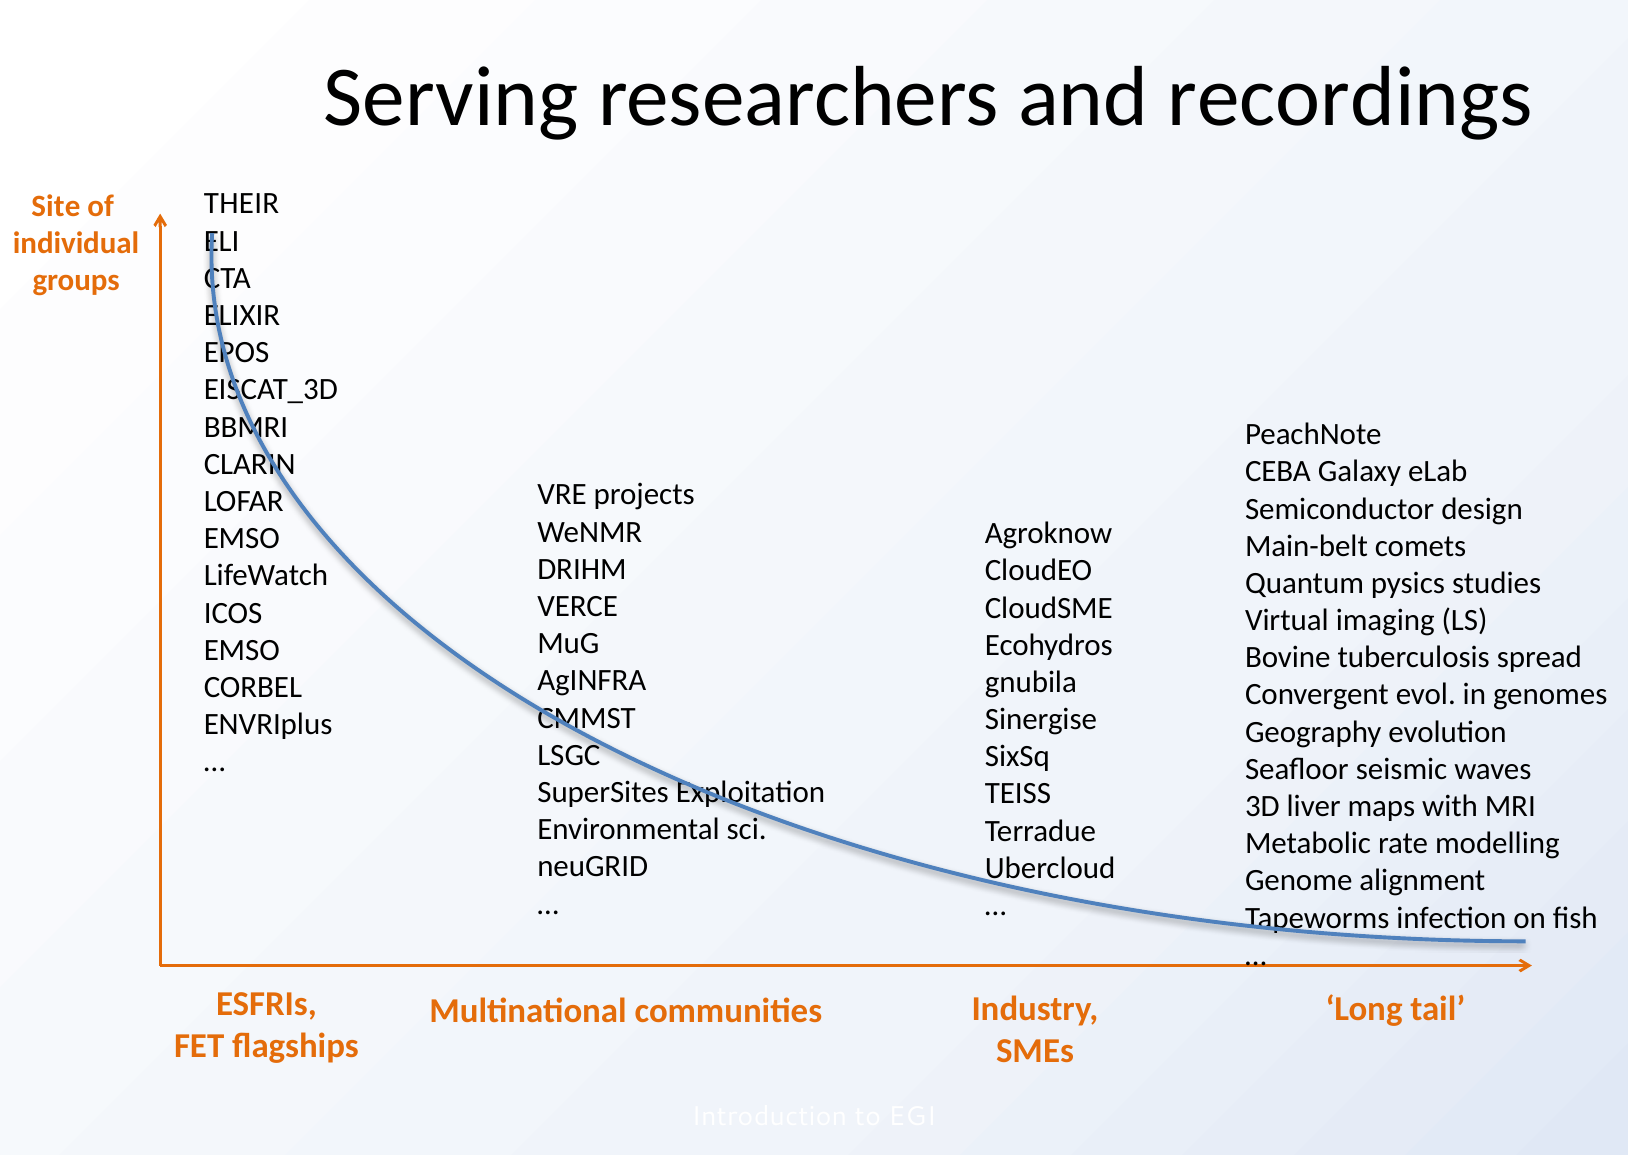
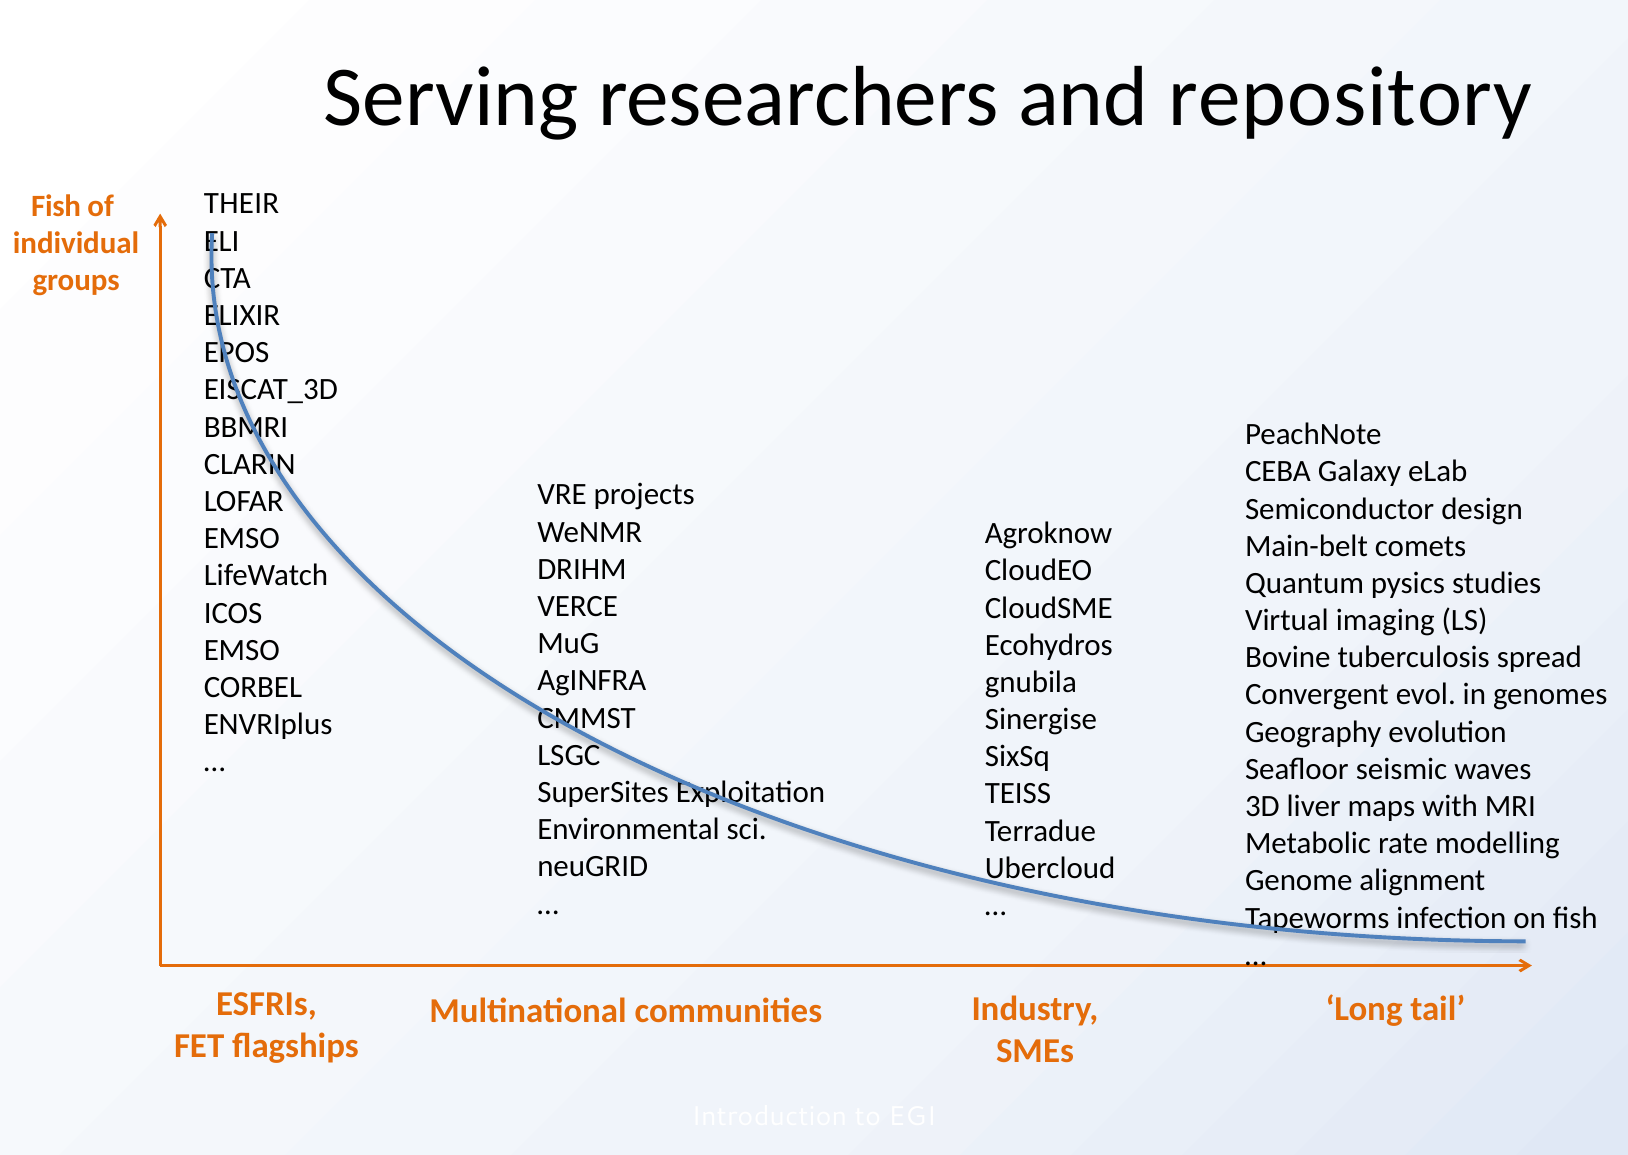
recordings: recordings -> repository
Site at (56, 206): Site -> Fish
